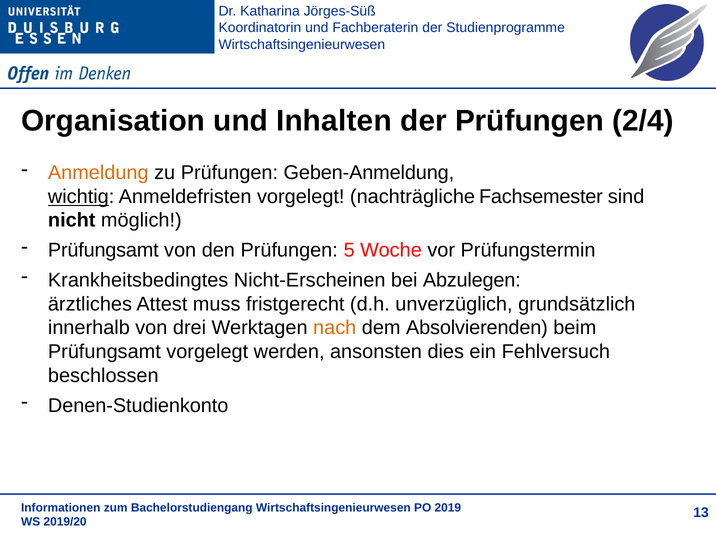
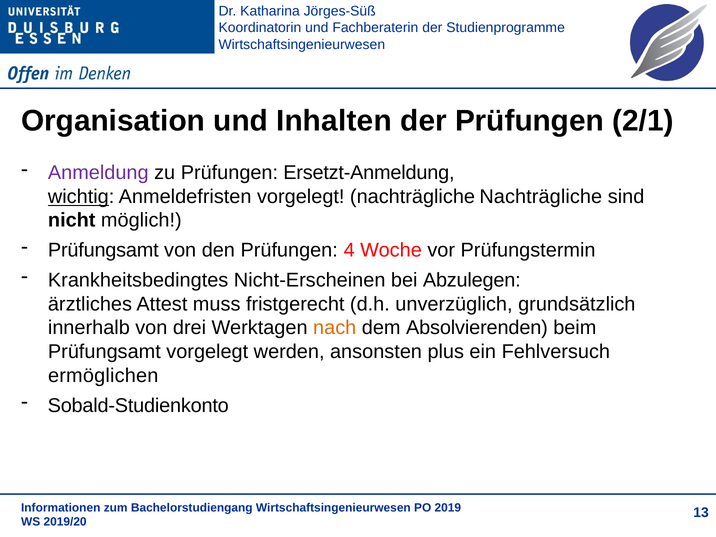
2/4: 2/4 -> 2/1
Anmeldung colour: orange -> purple
Geben-Anmeldung: Geben-Anmeldung -> Ersetzt-Anmeldung
nachträgliche Fachsemester: Fachsemester -> Nachträgliche
5: 5 -> 4
dies: dies -> plus
beschlossen: beschlossen -> ermöglichen
Denen-Studienkonto: Denen-Studienkonto -> Sobald-Studienkonto
